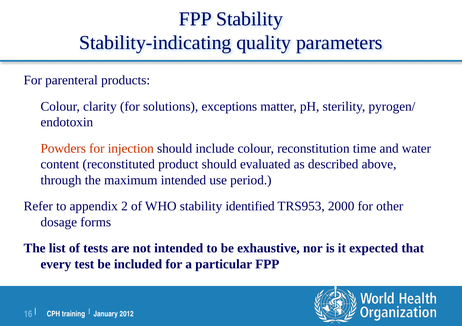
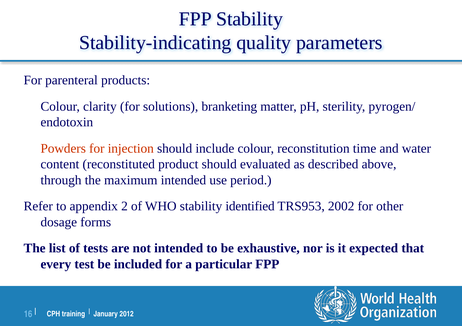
exceptions: exceptions -> branketing
2000: 2000 -> 2002
